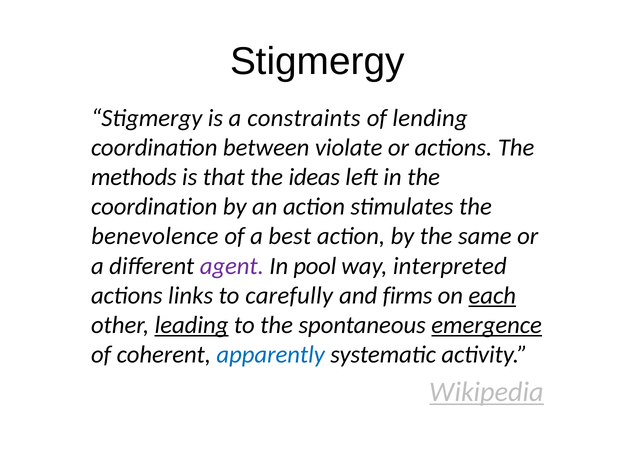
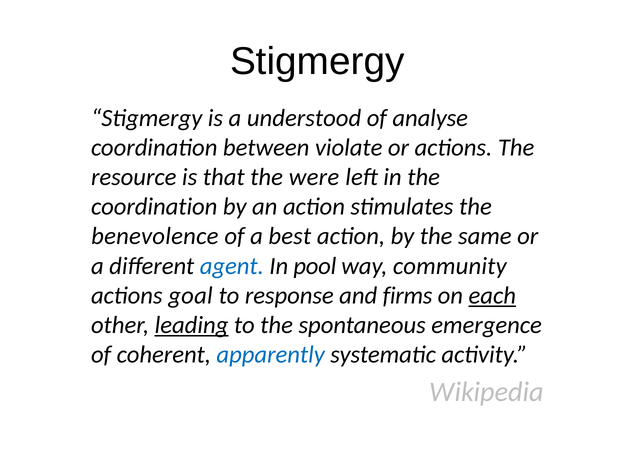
constraints: constraints -> understood
lending: lending -> analyse
methods: methods -> resource
ideas: ideas -> were
agent colour: purple -> blue
interpreted: interpreted -> community
links: links -> goal
carefully: carefully -> response
emergence underline: present -> none
Wikipedia underline: present -> none
